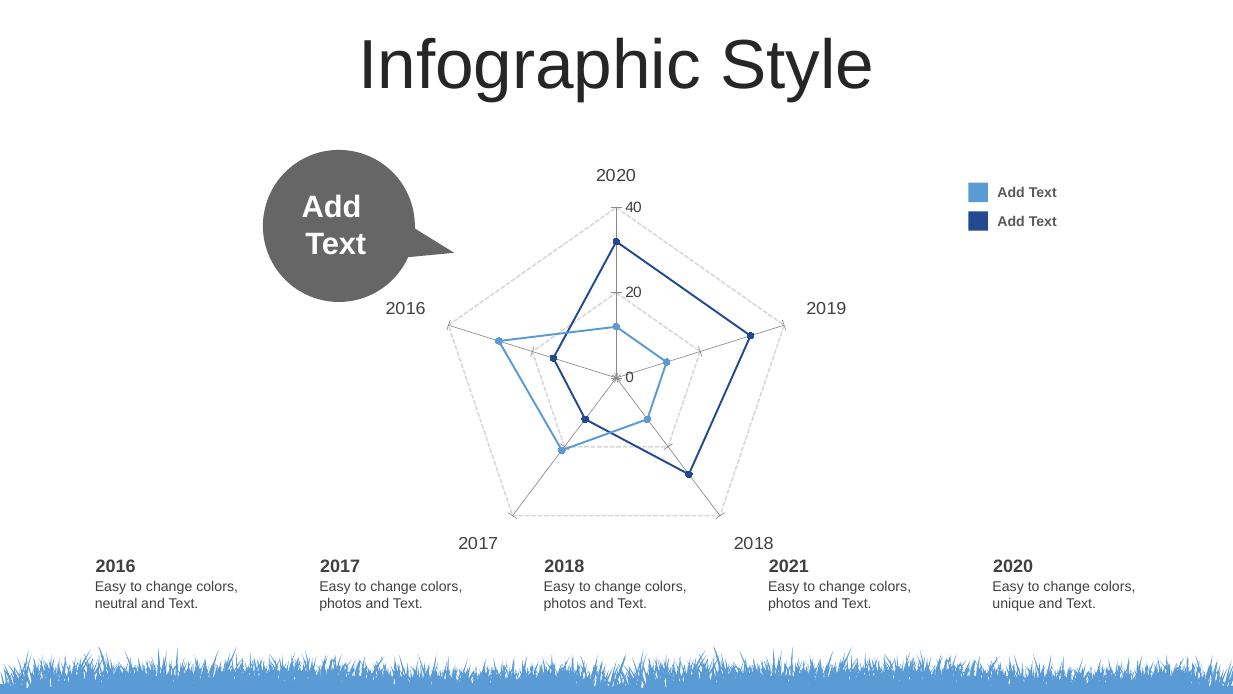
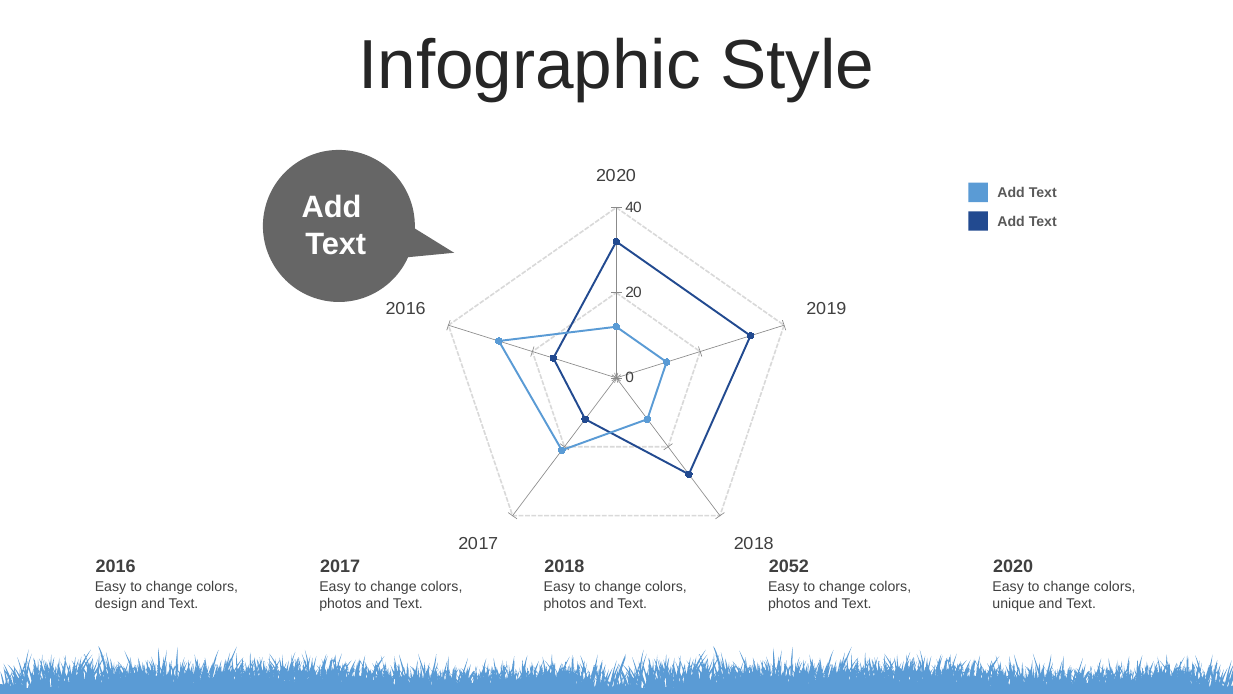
2021: 2021 -> 2052
neutral: neutral -> design
